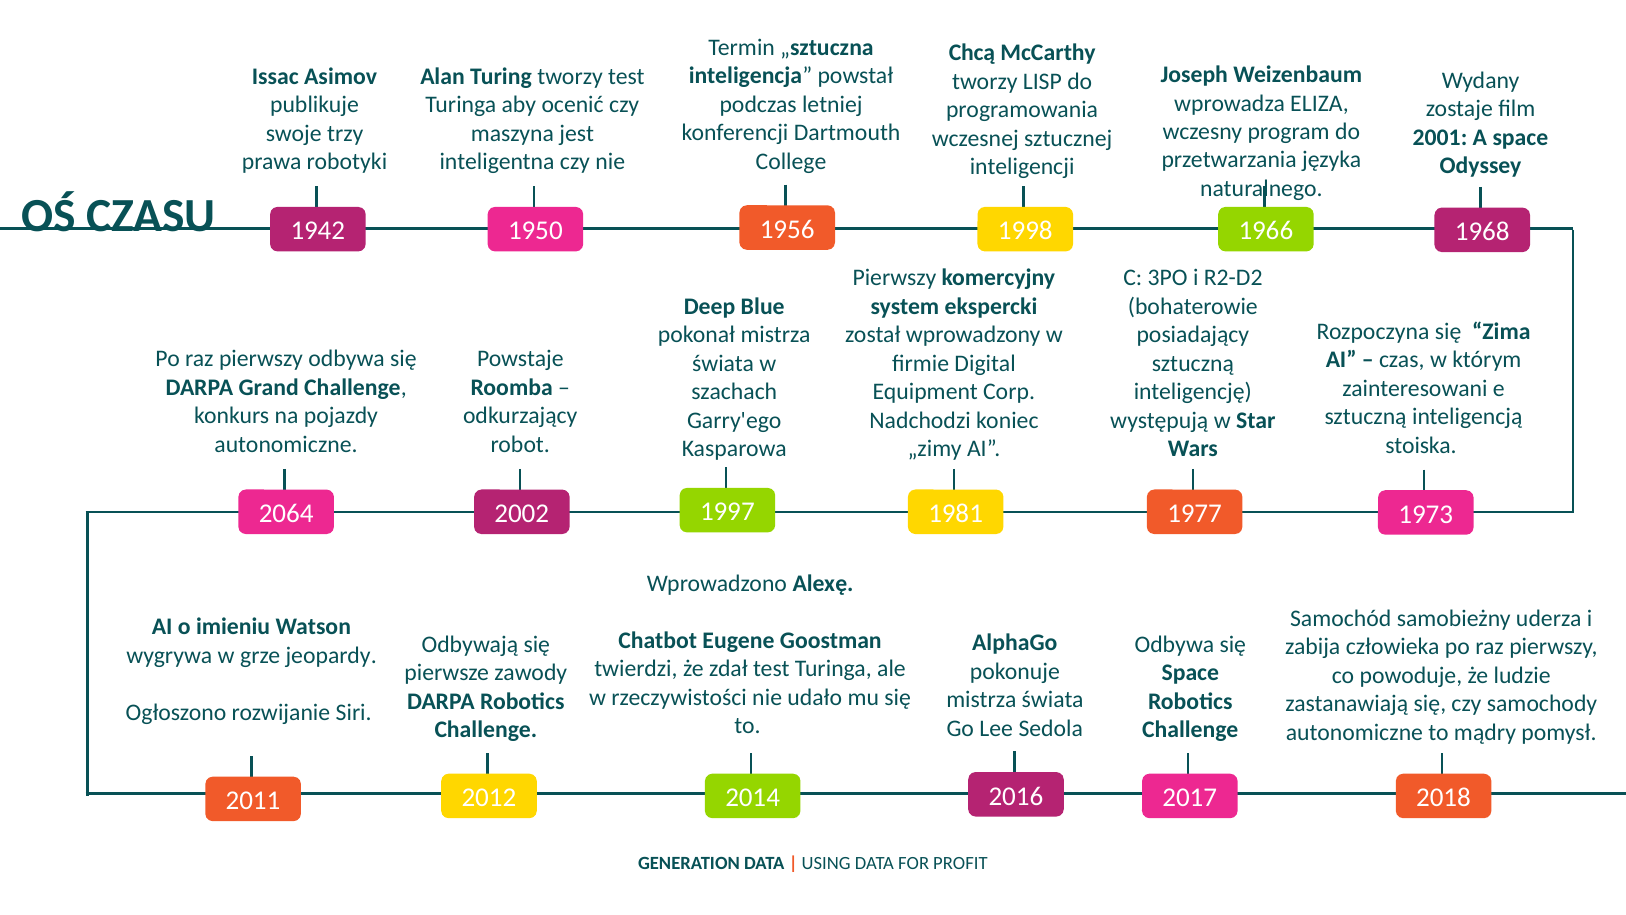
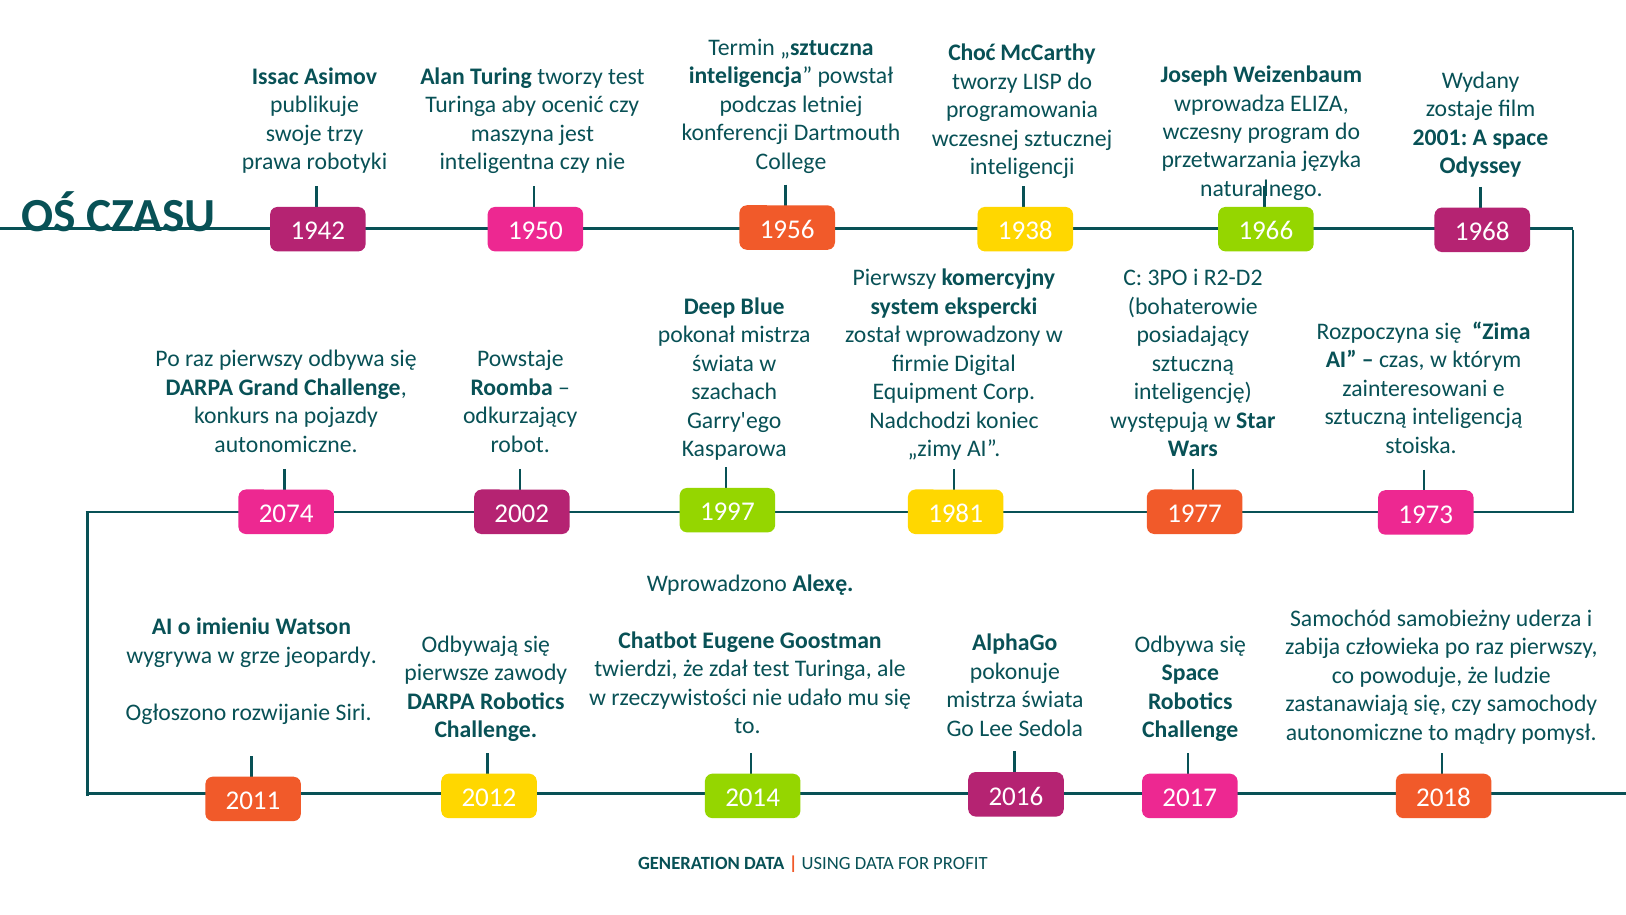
Chcą: Chcą -> Choć
1998: 1998 -> 1938
2064: 2064 -> 2074
